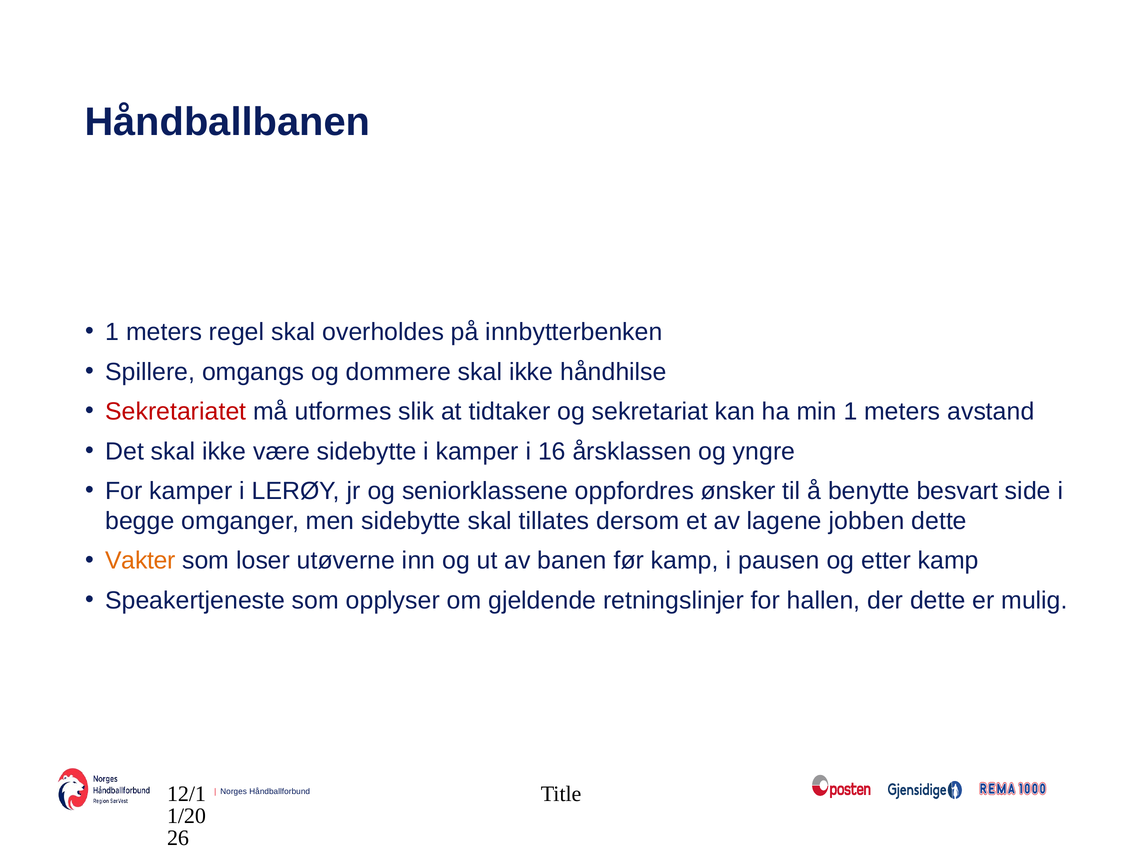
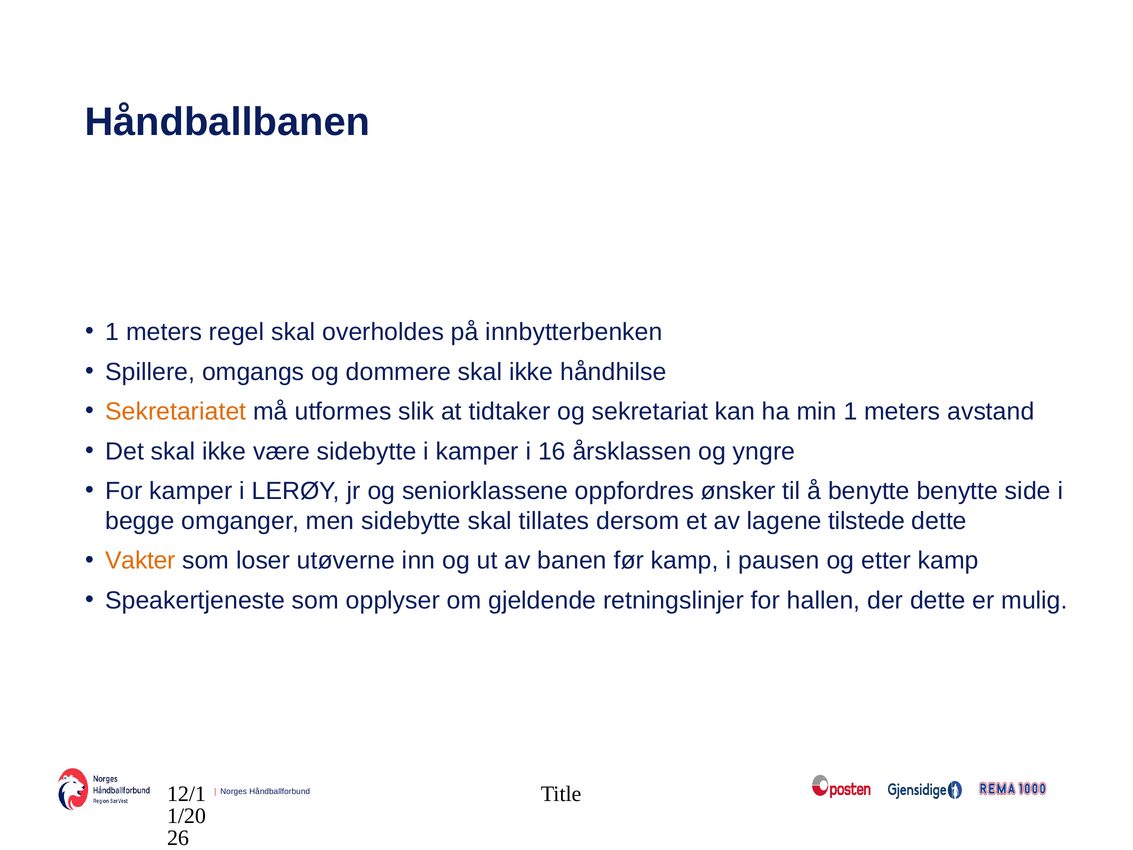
Sekretariatet colour: red -> orange
benytte besvart: besvart -> benytte
jobben: jobben -> tilstede
